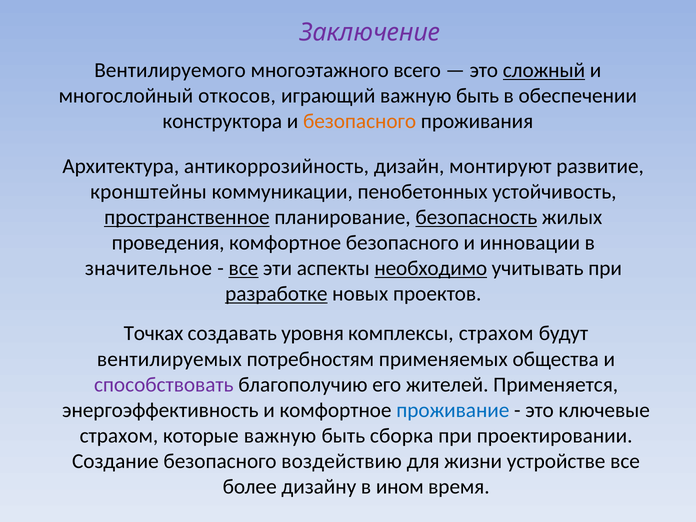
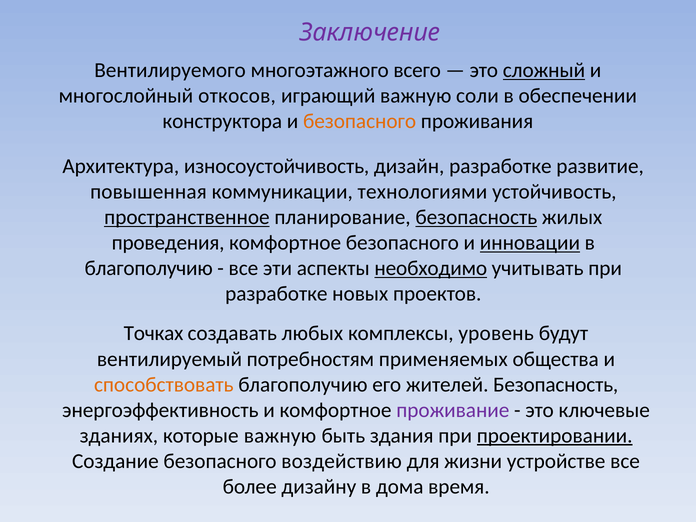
играющий важную быть: быть -> соли
антикоррозийность: антикоррозийность -> износоустойчивость
дизайн монтируют: монтируют -> разработке
кронштейны: кронштейны -> повышенная
пенобетонных: пенобетонных -> технологиями
инновации underline: none -> present
значительное at (148, 268): значительное -> благополучию
все at (243, 268) underline: present -> none
разработке at (276, 294) underline: present -> none
уровня: уровня -> любых
комплексы страхом: страхом -> уровень
вентилируемых: вентилируемых -> вентилируемый
способствовать colour: purple -> orange
жителей Применяется: Применяется -> Безопасность
проживание colour: blue -> purple
страхом at (119, 436): страхом -> зданиях
сборка: сборка -> здания
проектировании underline: none -> present
ином: ином -> дома
